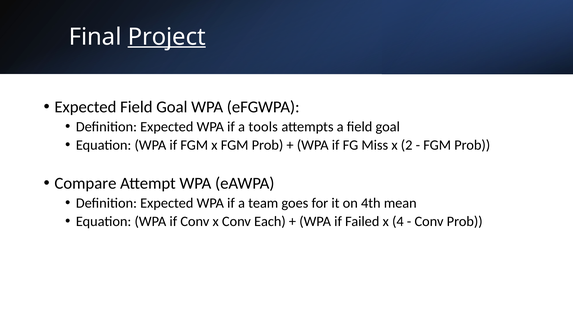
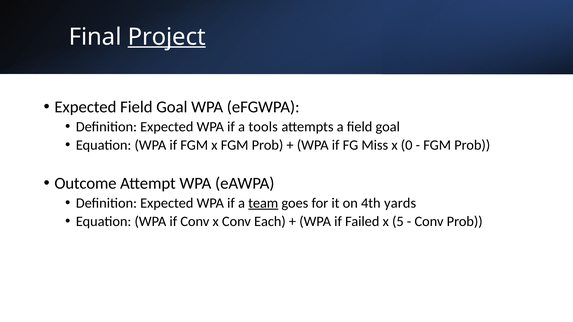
2: 2 -> 0
Compare: Compare -> Outcome
team underline: none -> present
mean: mean -> yards
4: 4 -> 5
